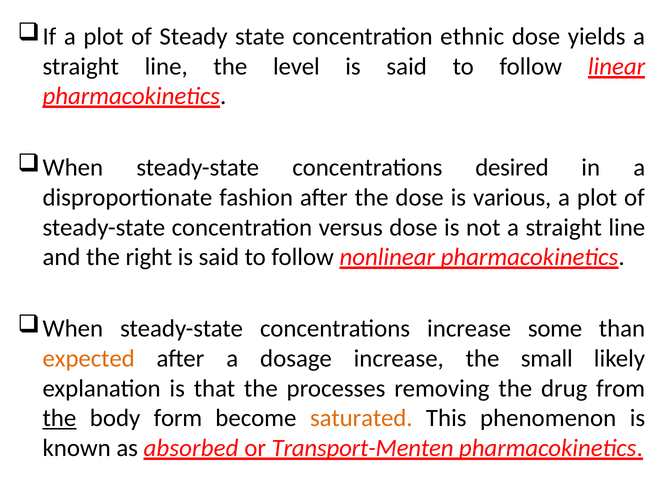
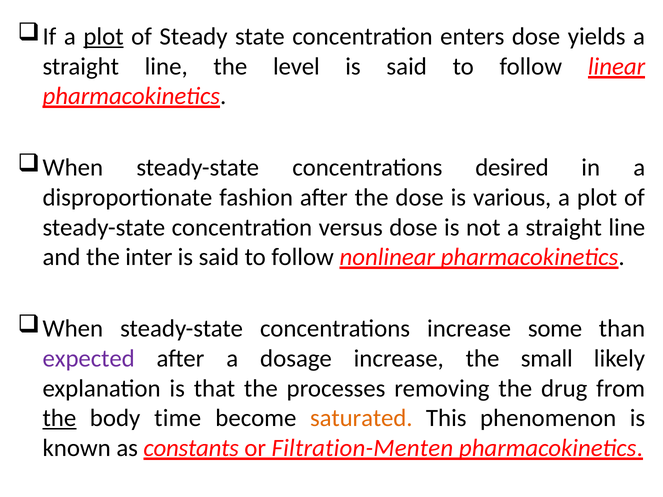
plot at (104, 37) underline: none -> present
ethnic: ethnic -> enters
right: right -> inter
expected colour: orange -> purple
form: form -> time
absorbed: absorbed -> constants
Transport-Menten: Transport-Menten -> Filtration-Menten
